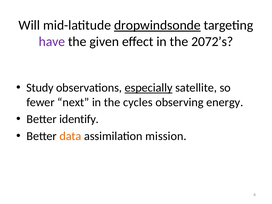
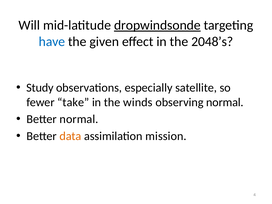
have colour: purple -> blue
2072’s: 2072’s -> 2048’s
especially underline: present -> none
next: next -> take
cycles: cycles -> winds
observing energy: energy -> normal
Better identify: identify -> normal
